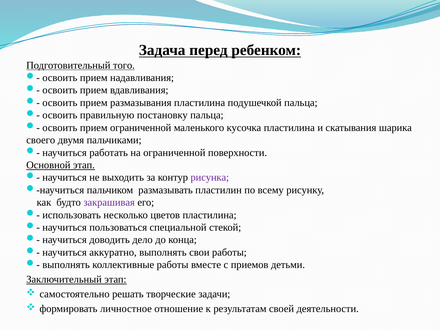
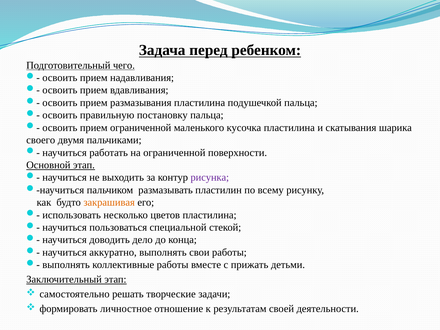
того: того -> чего
закрашивая colour: purple -> orange
приемов: приемов -> прижать
